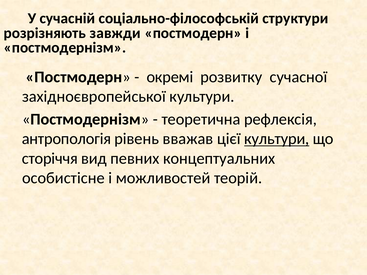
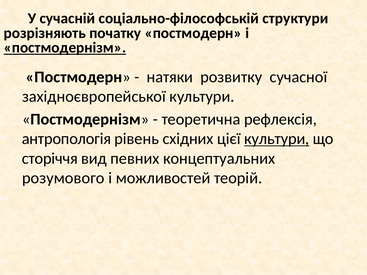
завжди: завжди -> початку
постмодернізм at (65, 48) underline: none -> present
окремі: окремі -> натяки
вважав: вважав -> східних
особистісне: особистісне -> розумового
